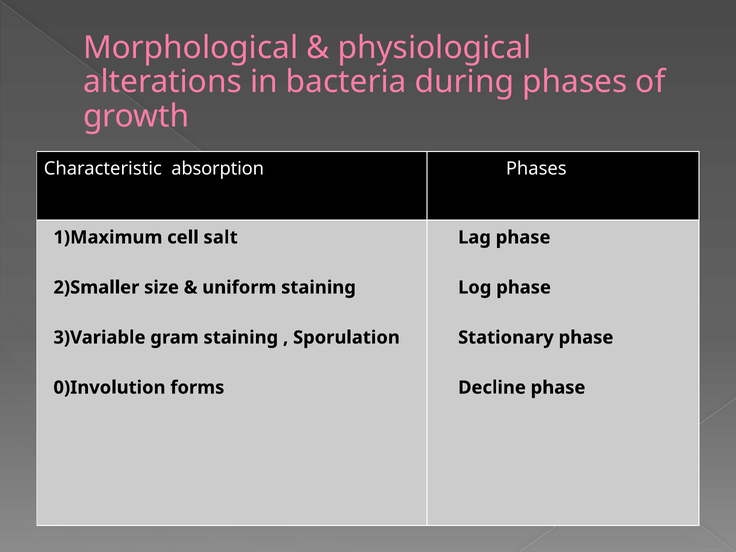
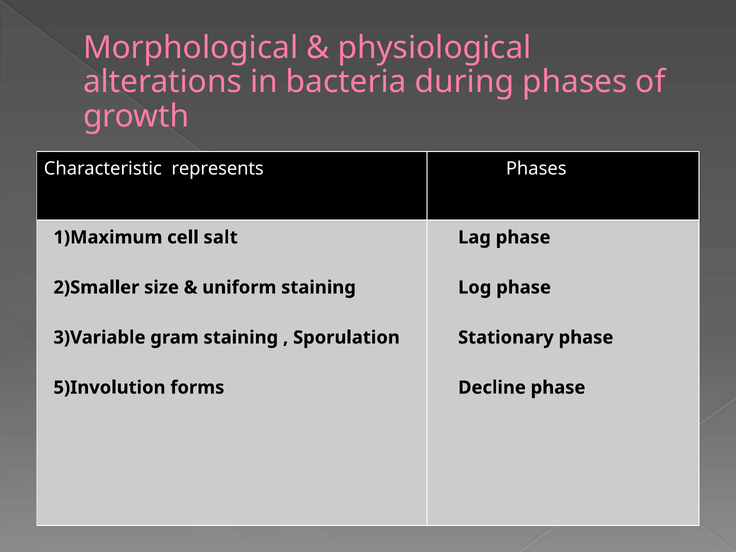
absorption: absorption -> represents
0)Involution: 0)Involution -> 5)Involution
